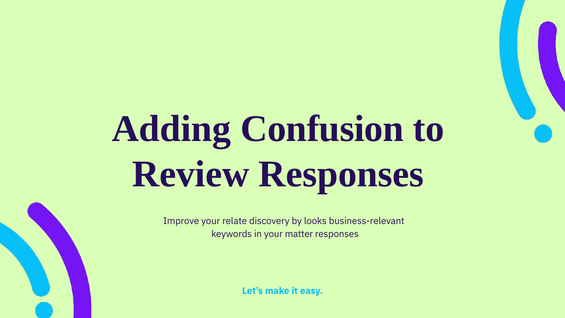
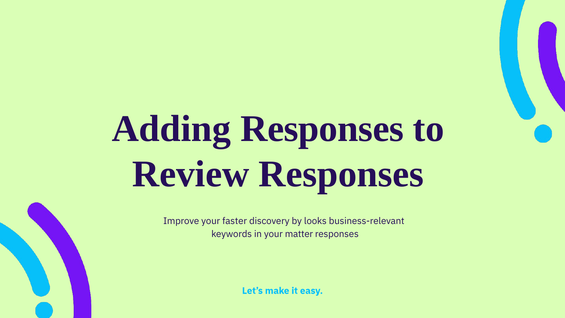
Adding Confusion: Confusion -> Responses
relate: relate -> faster
